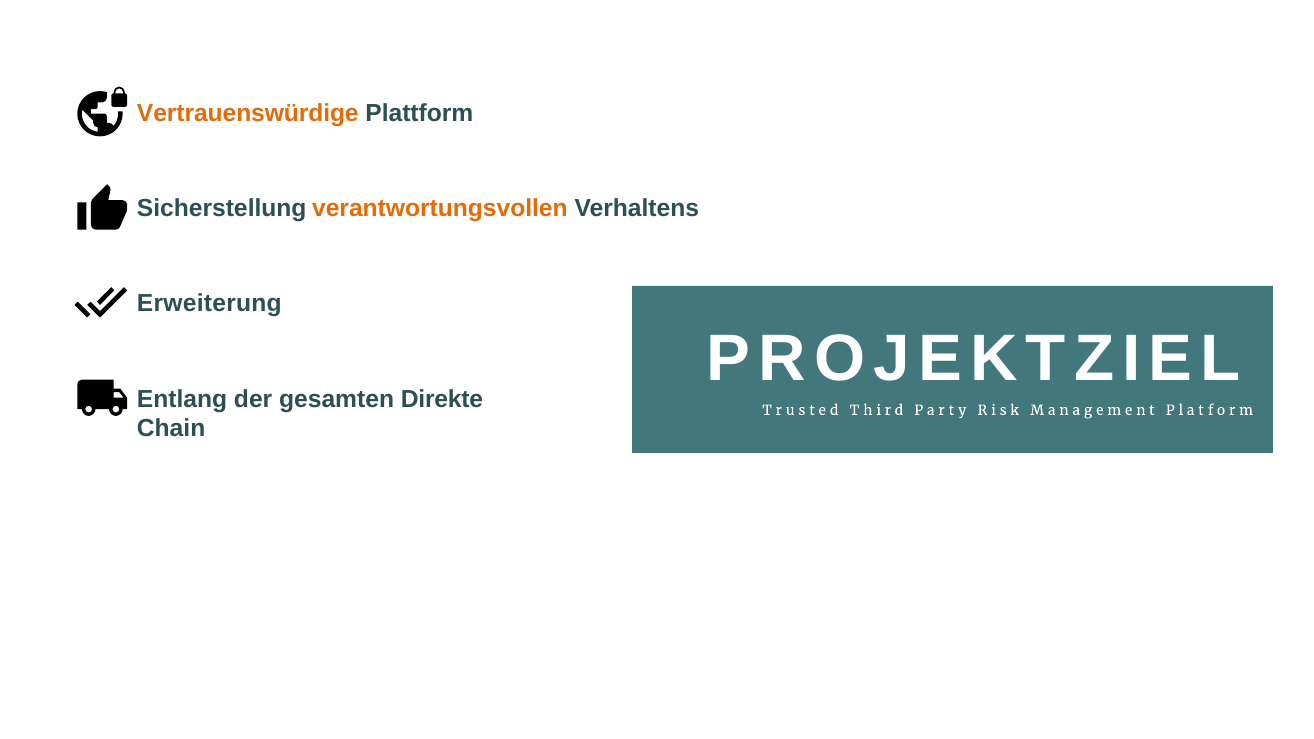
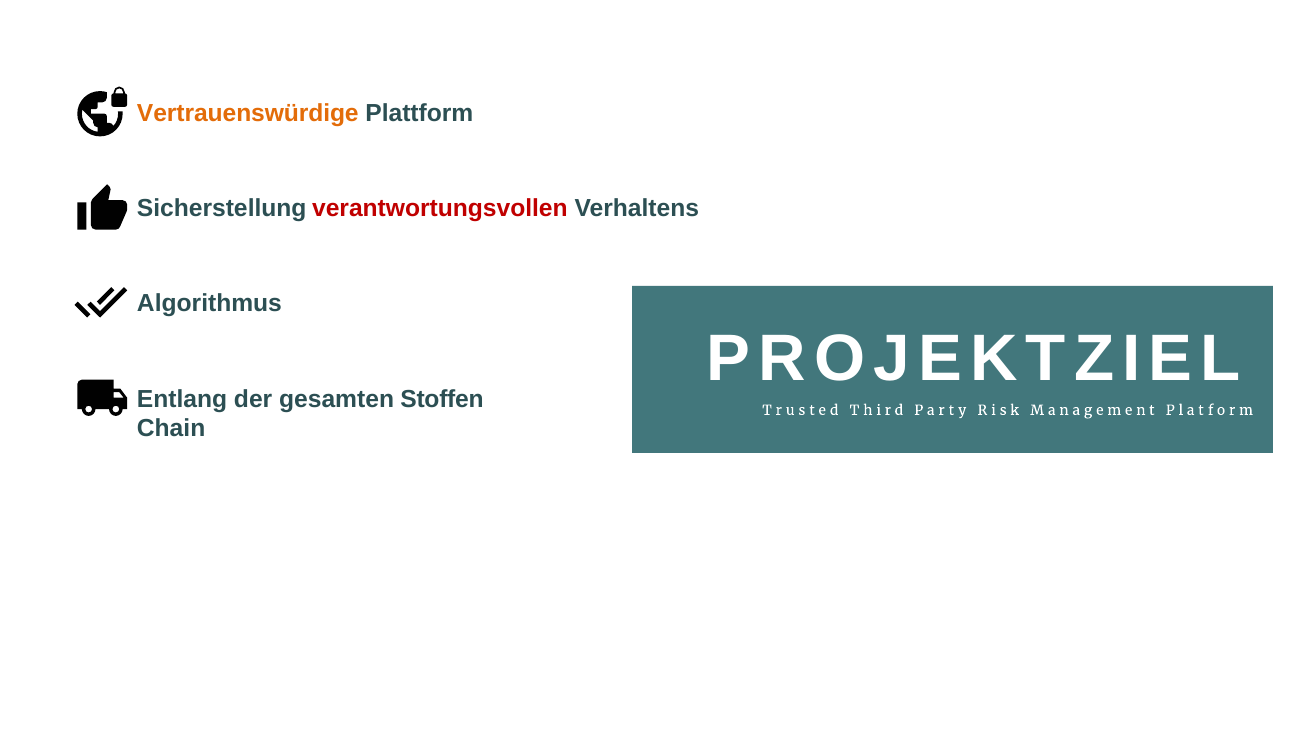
verantwortungsvollen colour: orange -> red
Erweiterung: Erweiterung -> Algorithmus
Direkte: Direkte -> Stoffen
